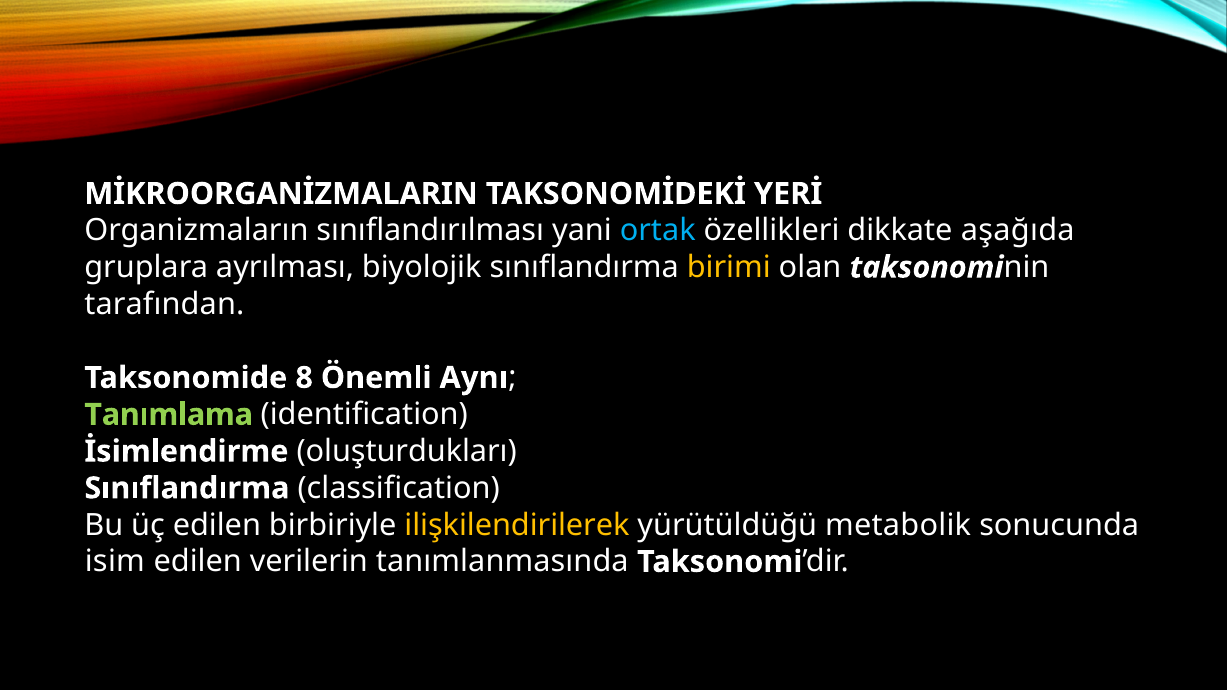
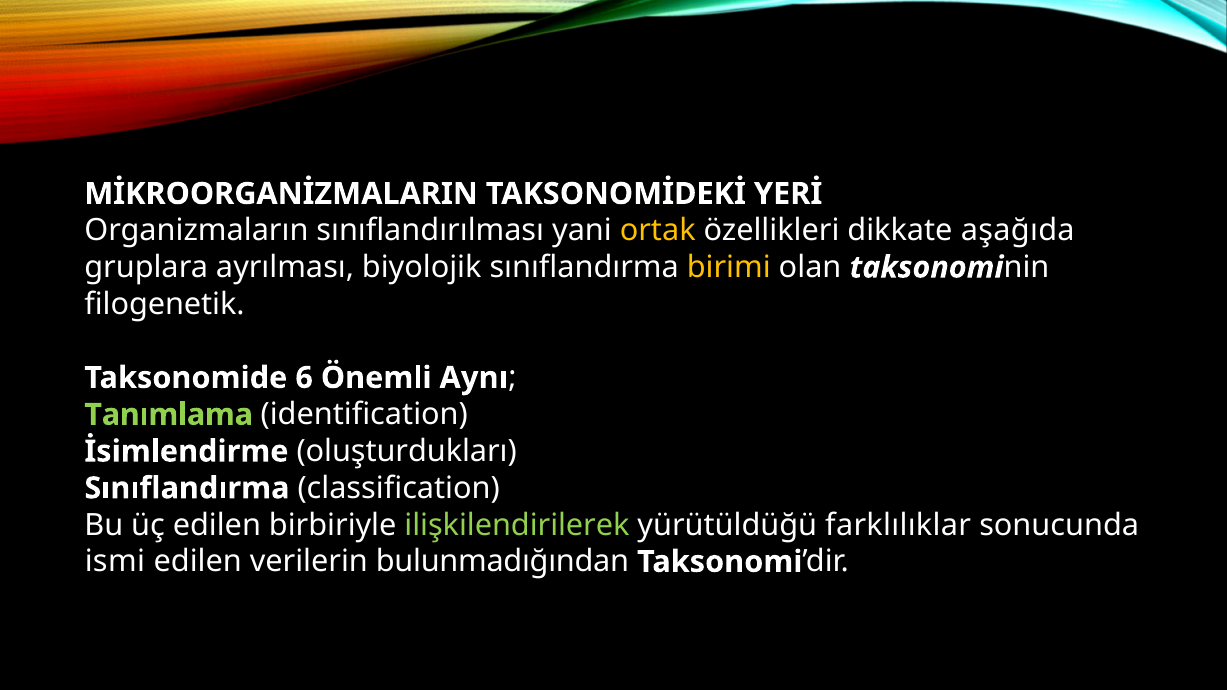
ortak colour: light blue -> yellow
tarafından: tarafından -> filogenetik
8: 8 -> 6
ilişkilendirilerek colour: yellow -> light green
metabolik: metabolik -> farklılıklar
isim: isim -> ismi
tanımlanmasında: tanımlanmasında -> bulunmadığından
